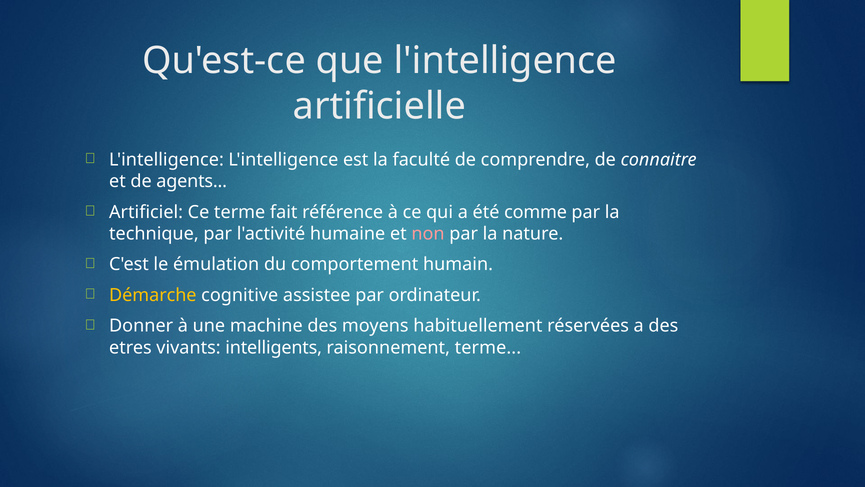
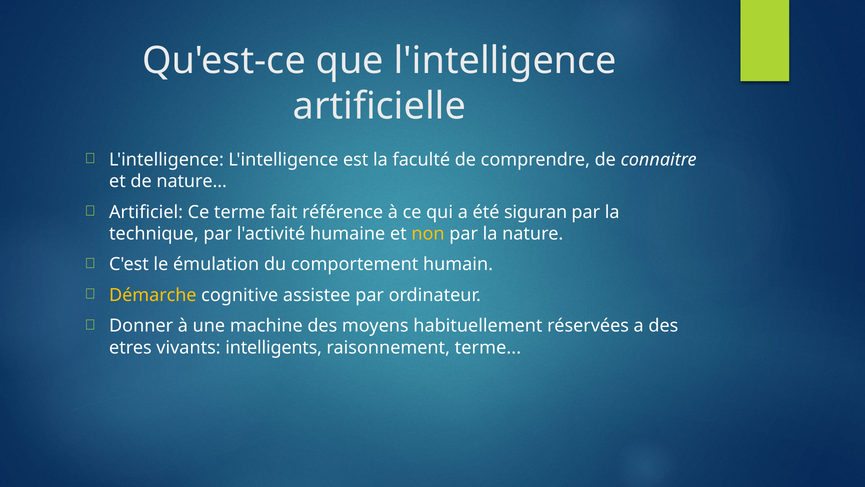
de agents: agents -> nature
comme: comme -> siguran
non colour: pink -> yellow
